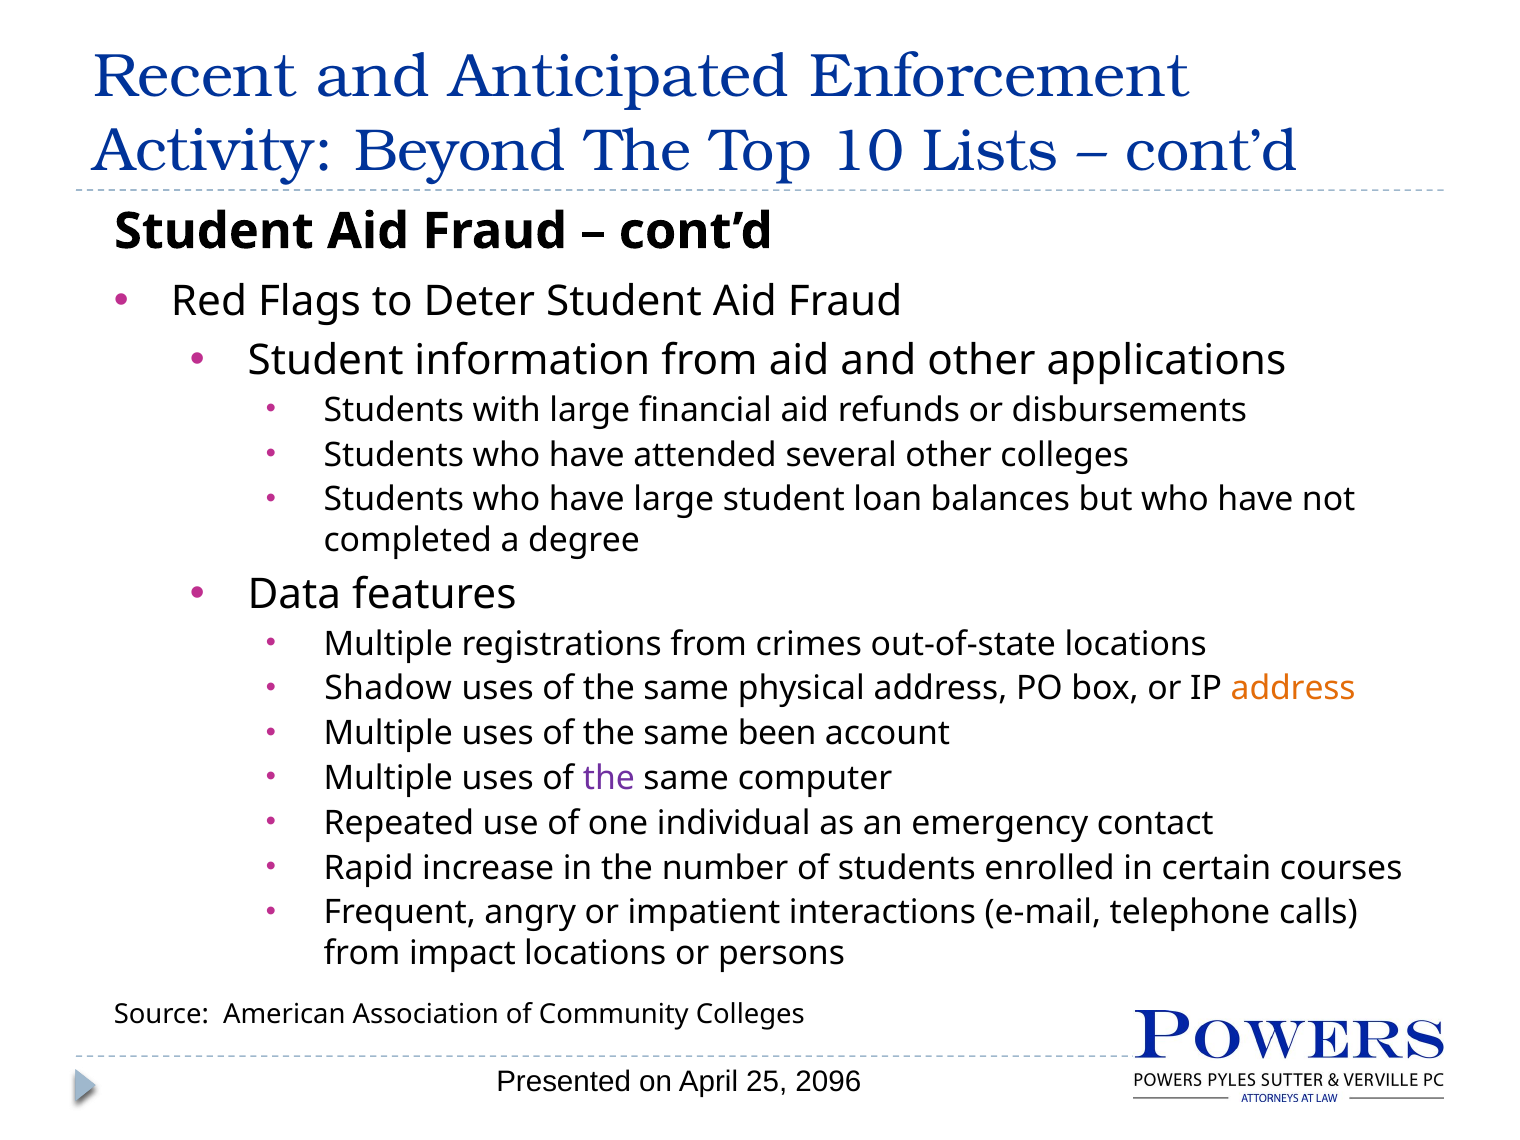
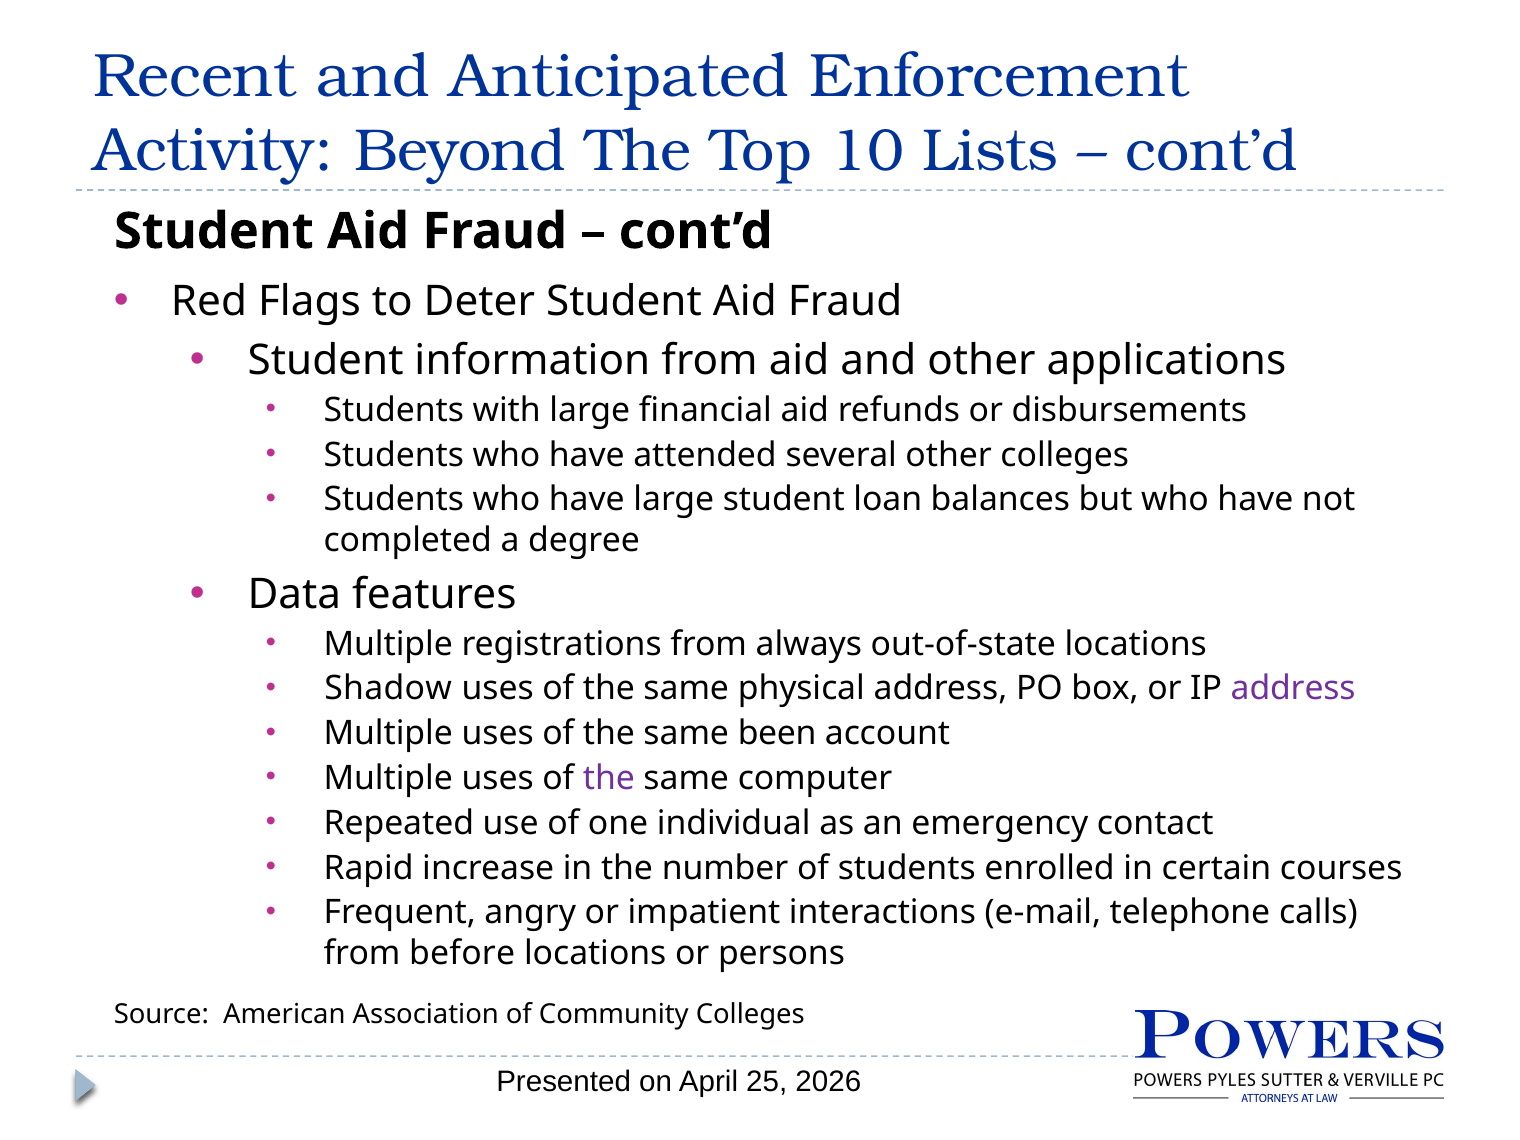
crimes: crimes -> always
address at (1293, 689) colour: orange -> purple
impact: impact -> before
2096: 2096 -> 2026
